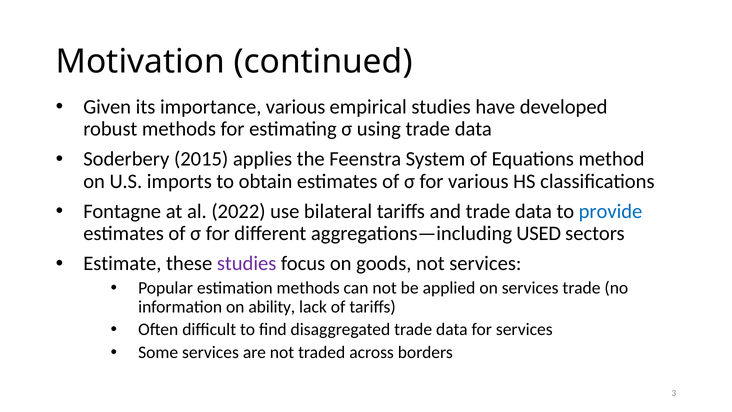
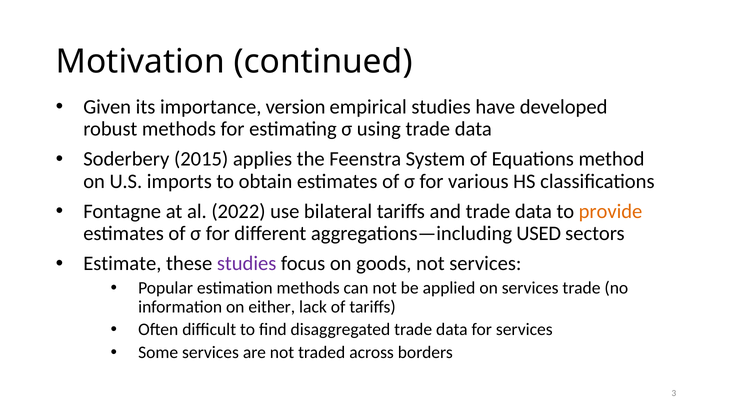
importance various: various -> version
provide colour: blue -> orange
ability: ability -> either
